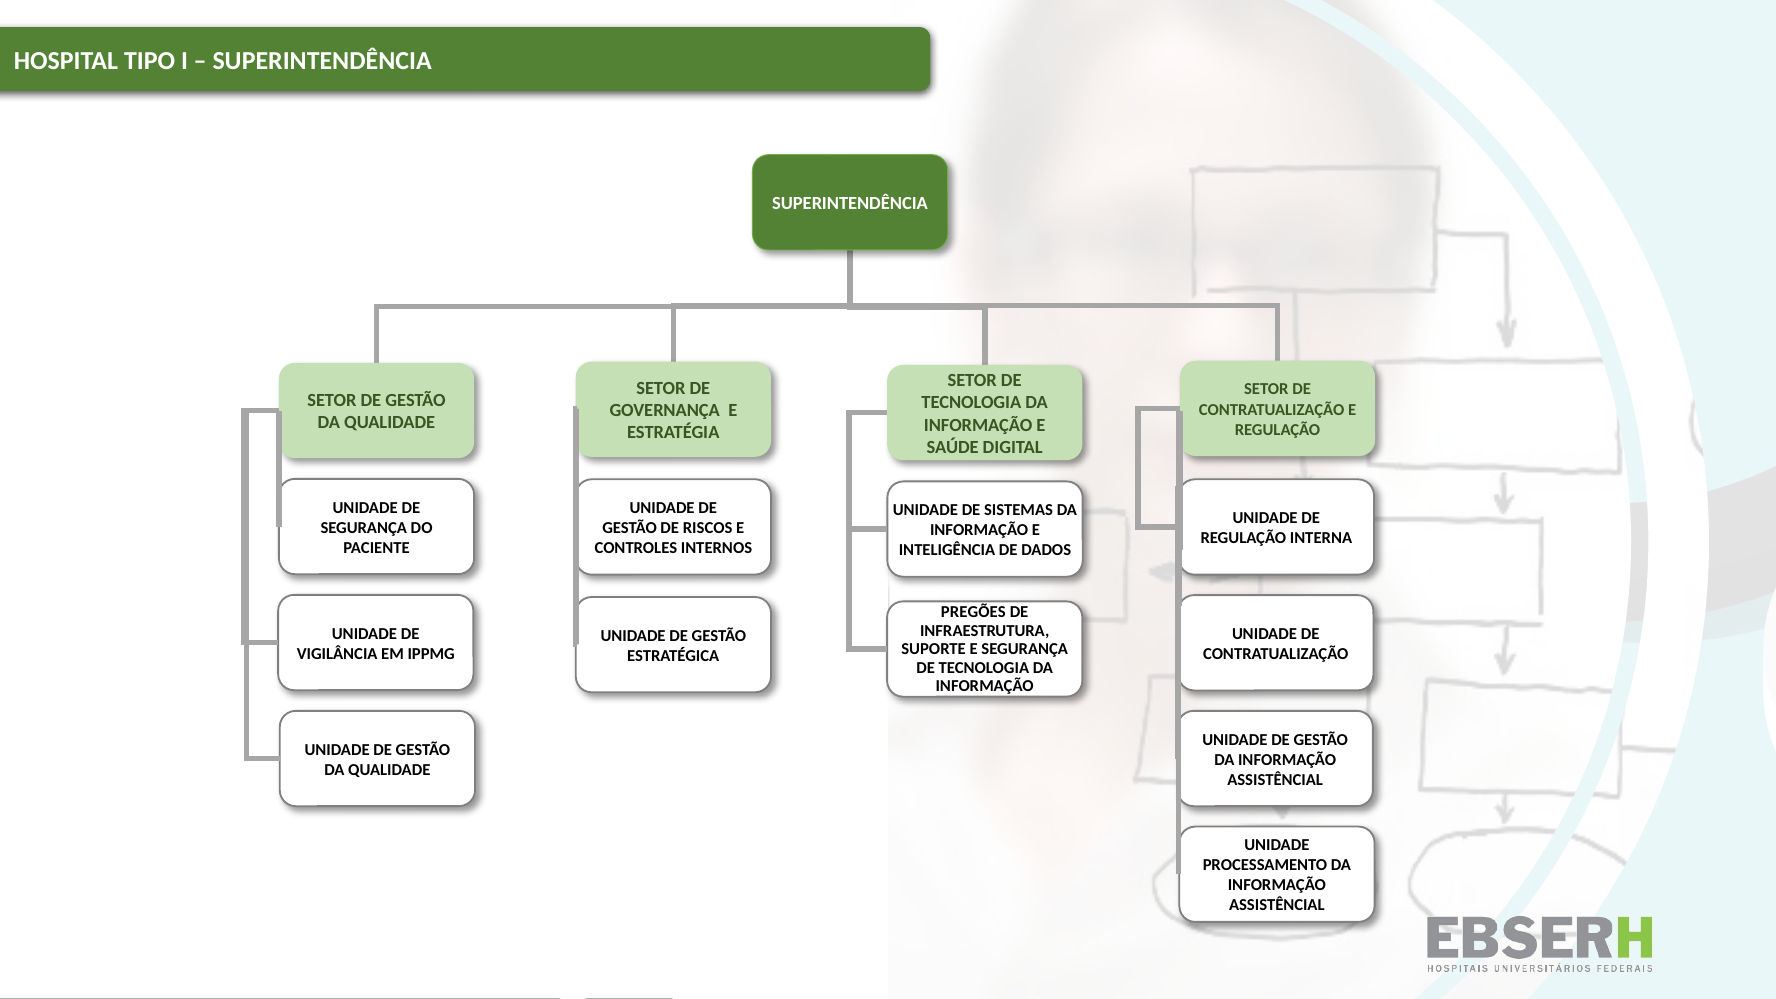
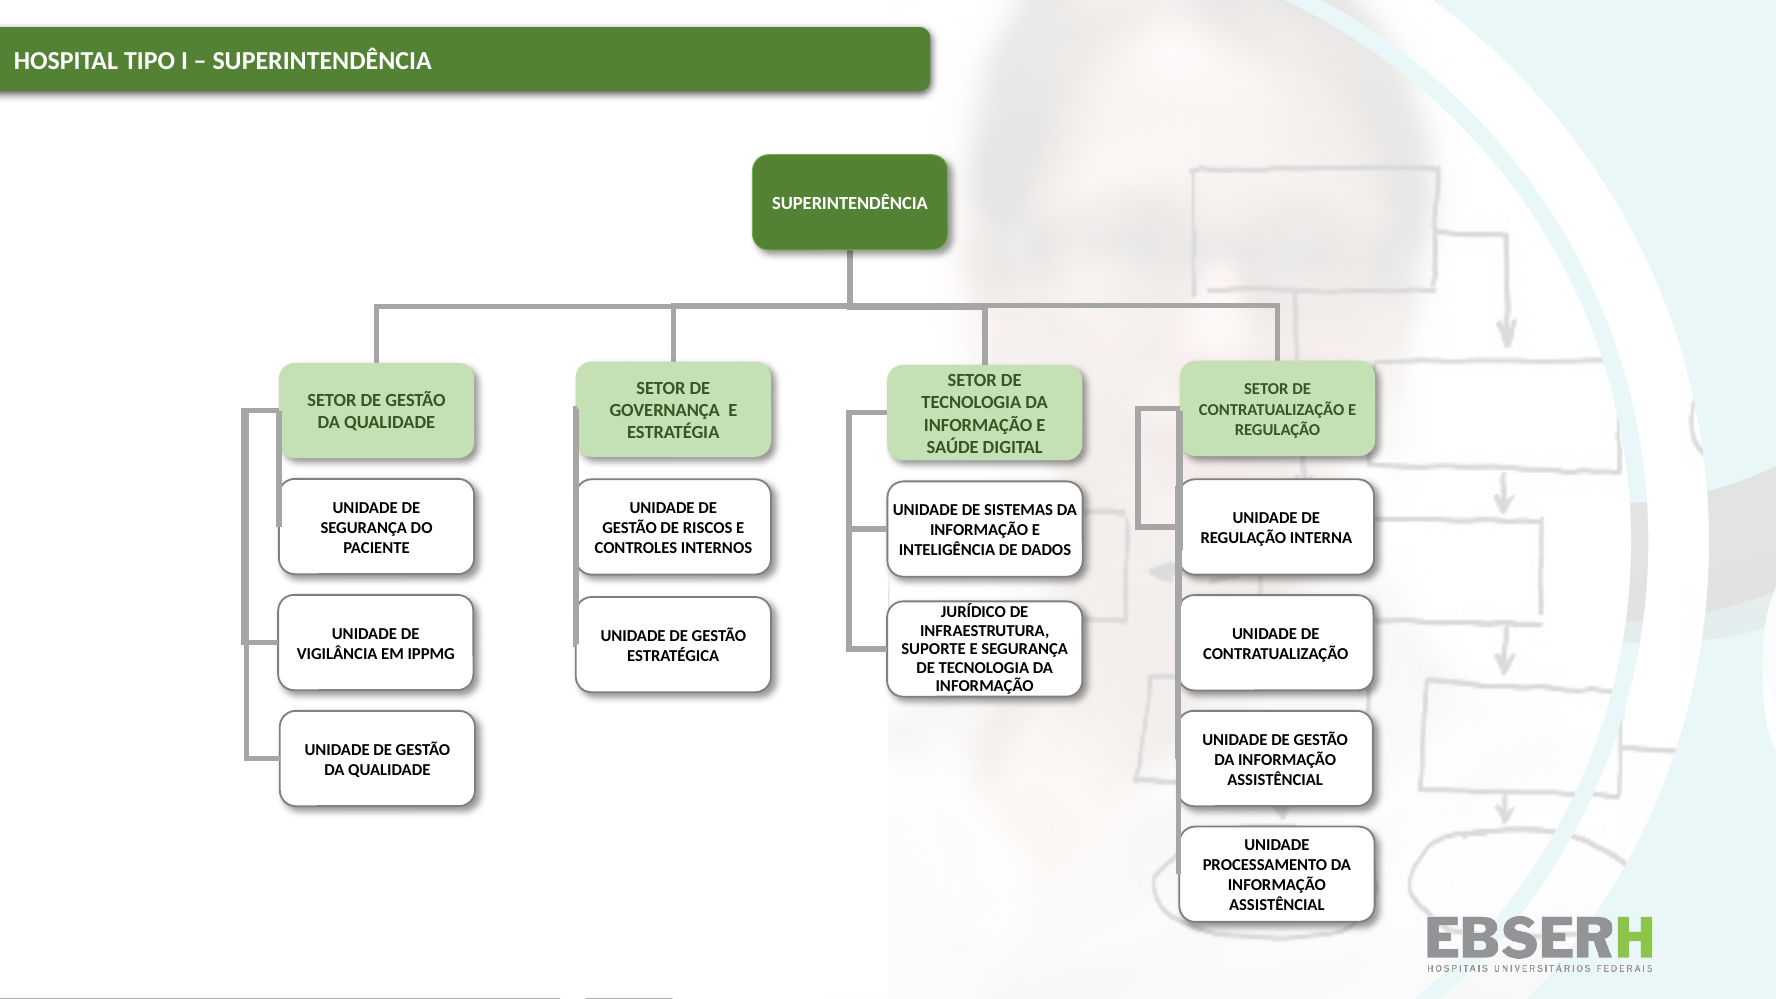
PREGÕES: PREGÕES -> JURÍDICO
